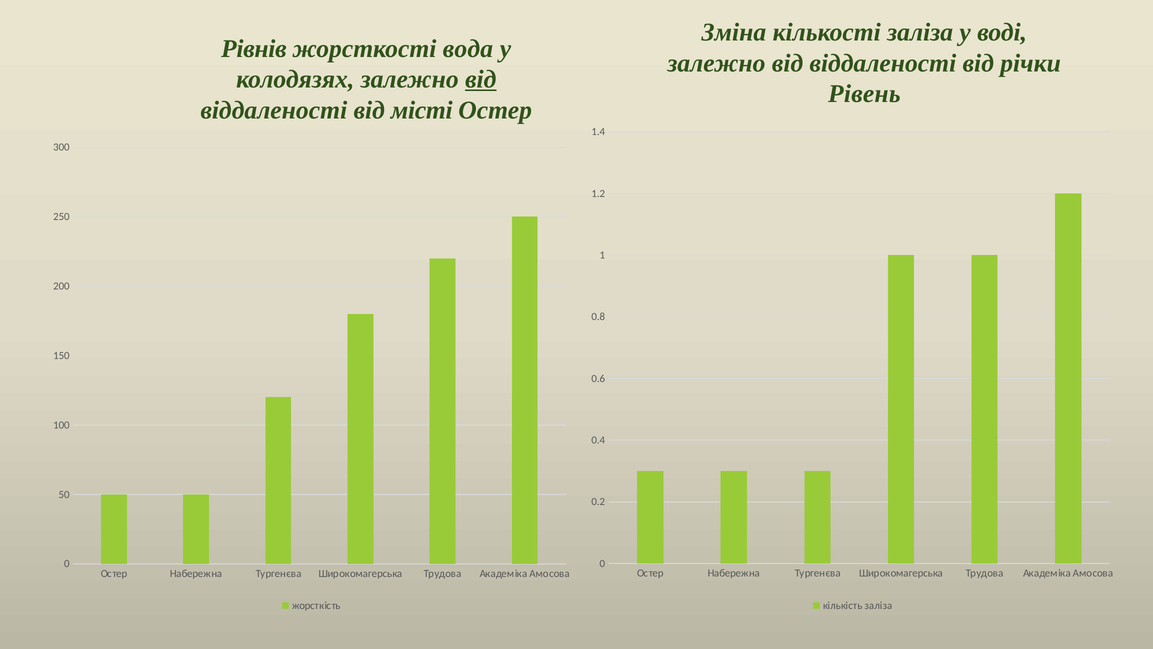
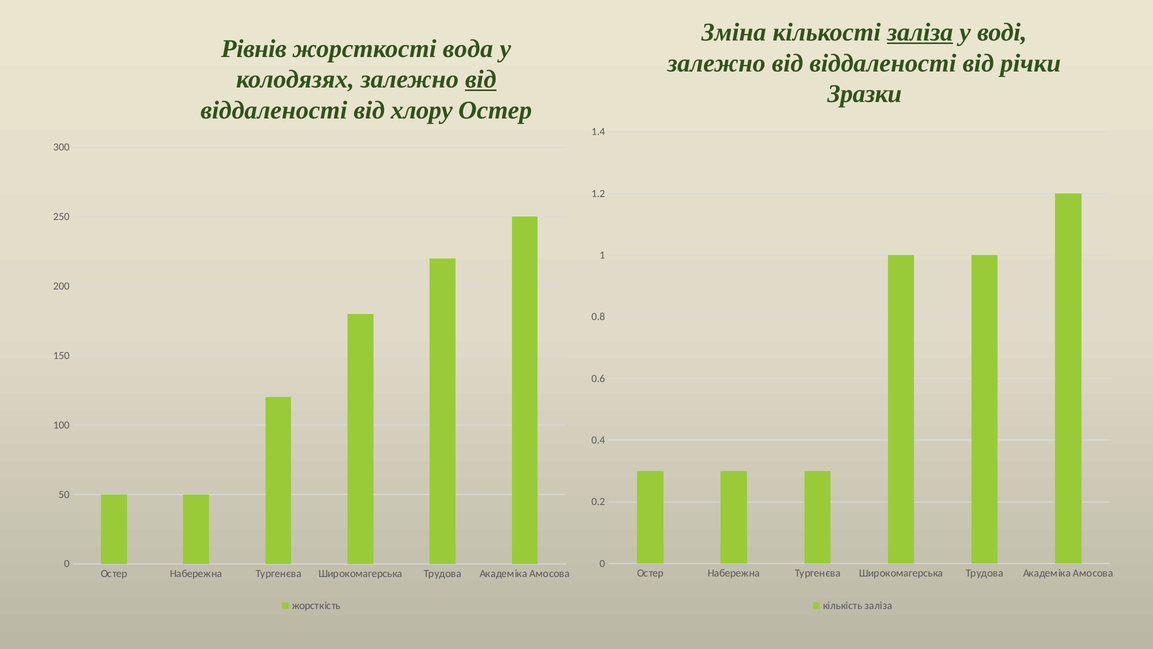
заліза at (920, 32) underline: none -> present
Рівень: Рівень -> Зразки
місті: місті -> хлору
